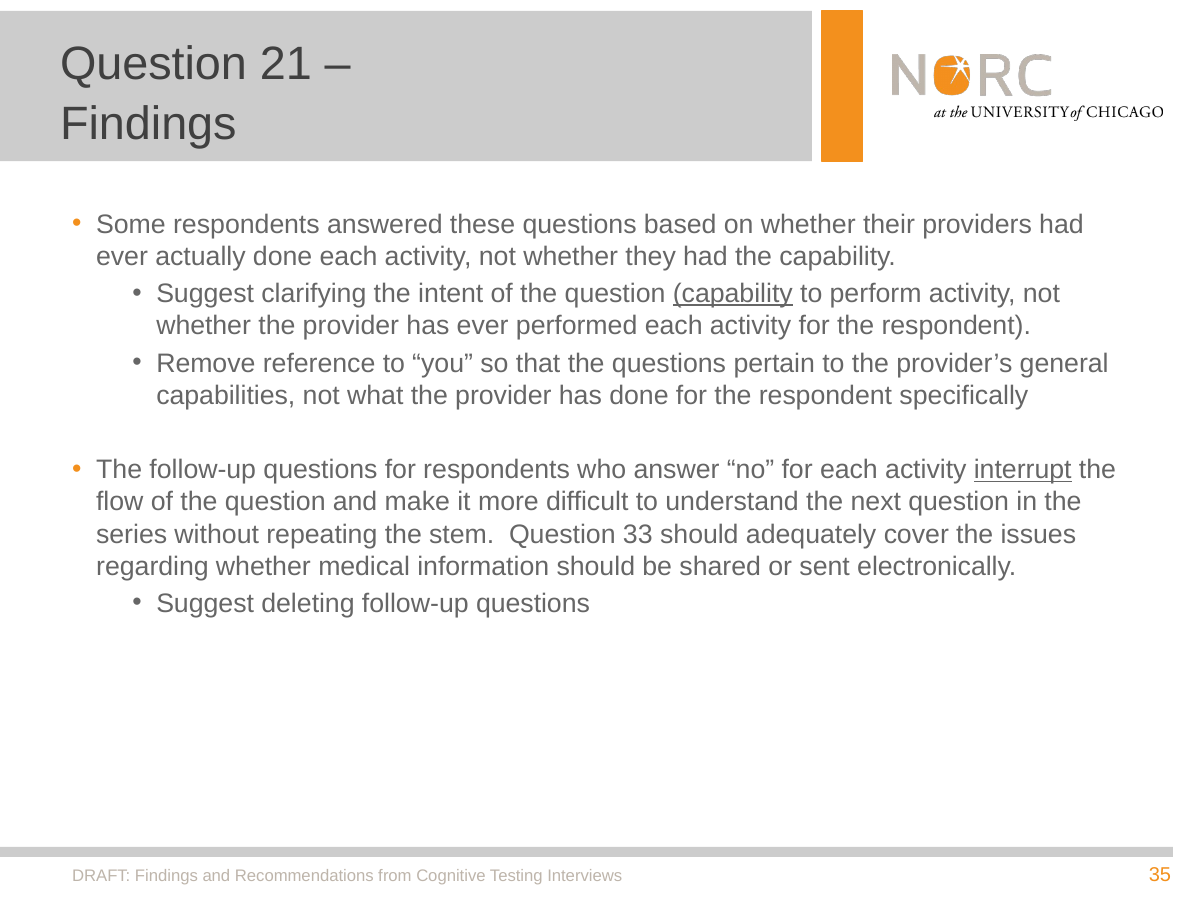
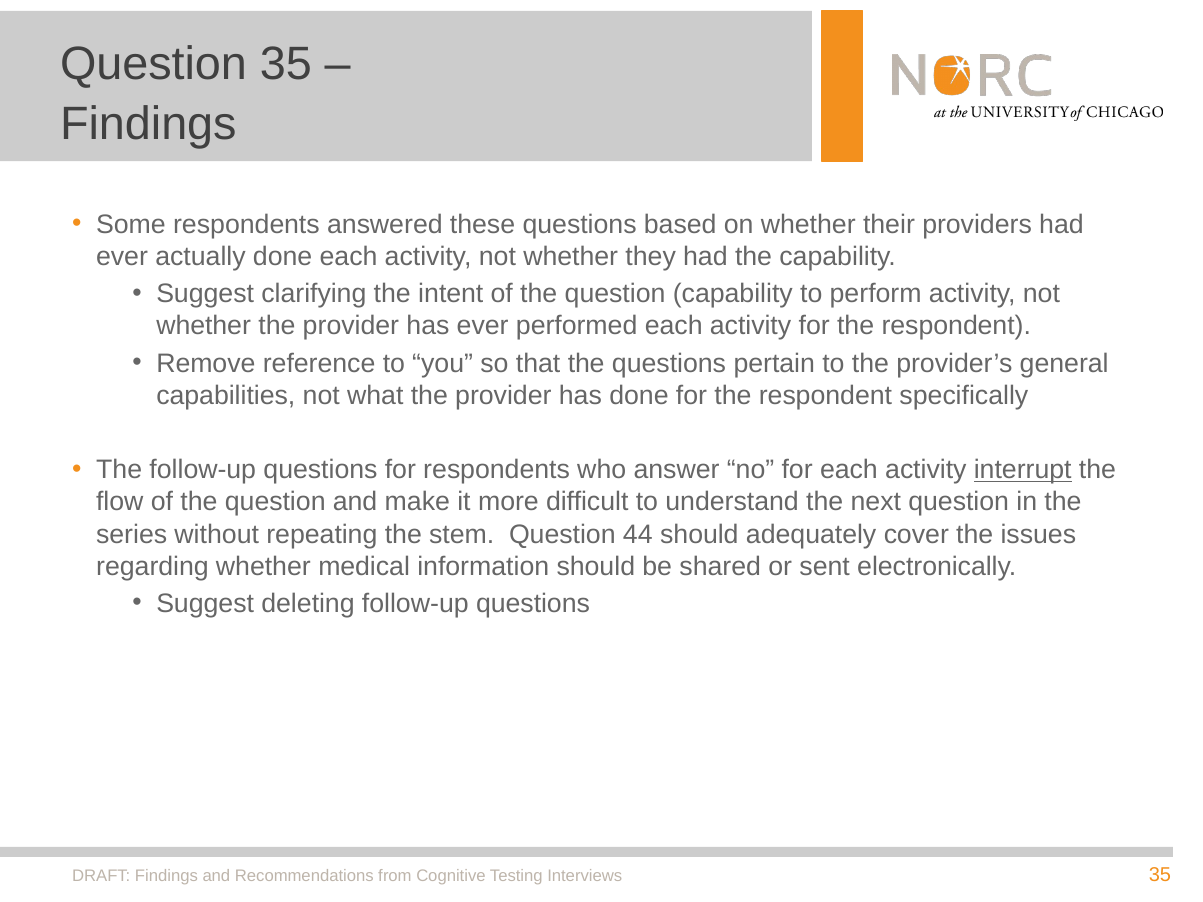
Question 21: 21 -> 35
capability at (733, 294) underline: present -> none
33: 33 -> 44
